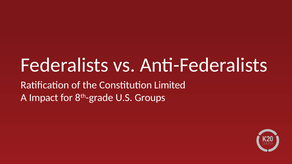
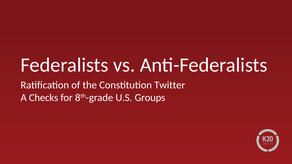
Limited: Limited -> Twitter
Impact: Impact -> Checks
